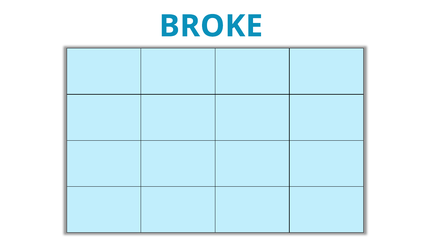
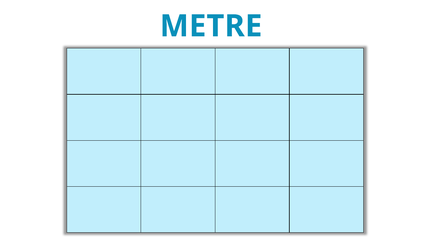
BROKE: BROKE -> METRE
